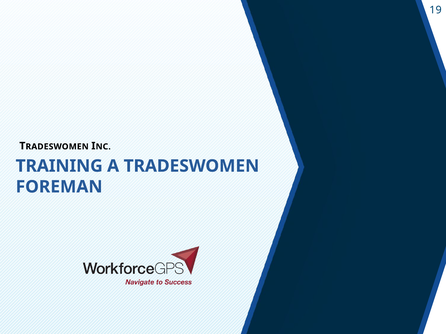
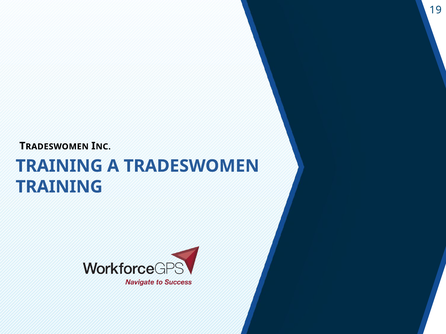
FOREMAN at (59, 187): FOREMAN -> TRAINING
